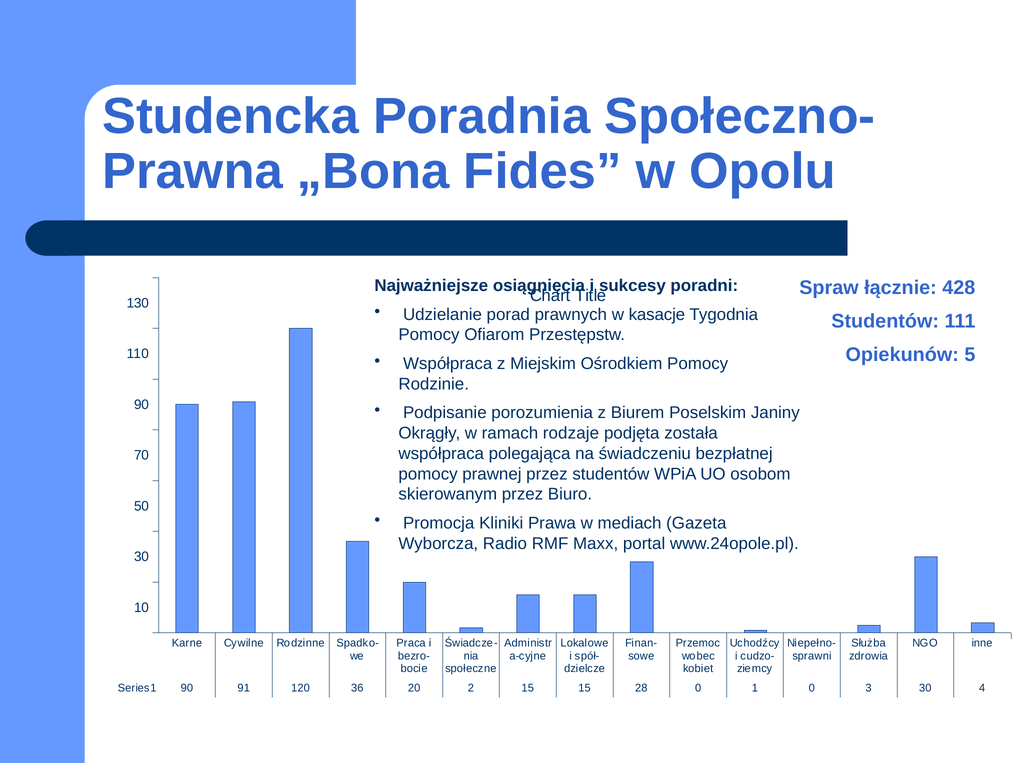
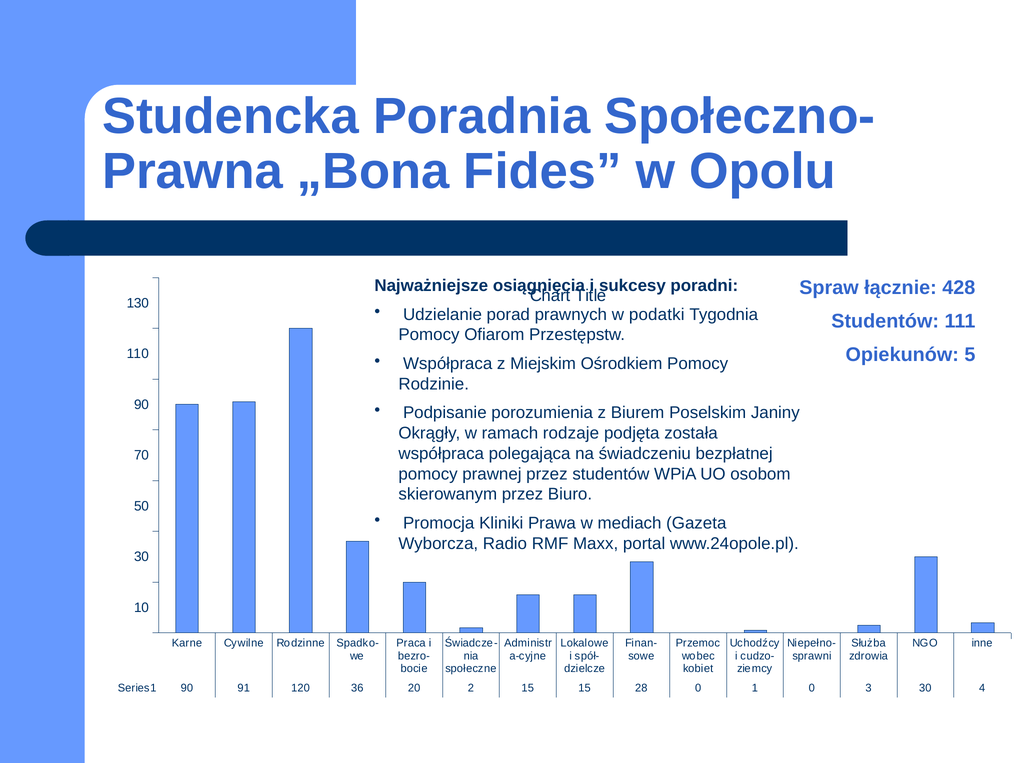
kasacje: kasacje -> podatki
